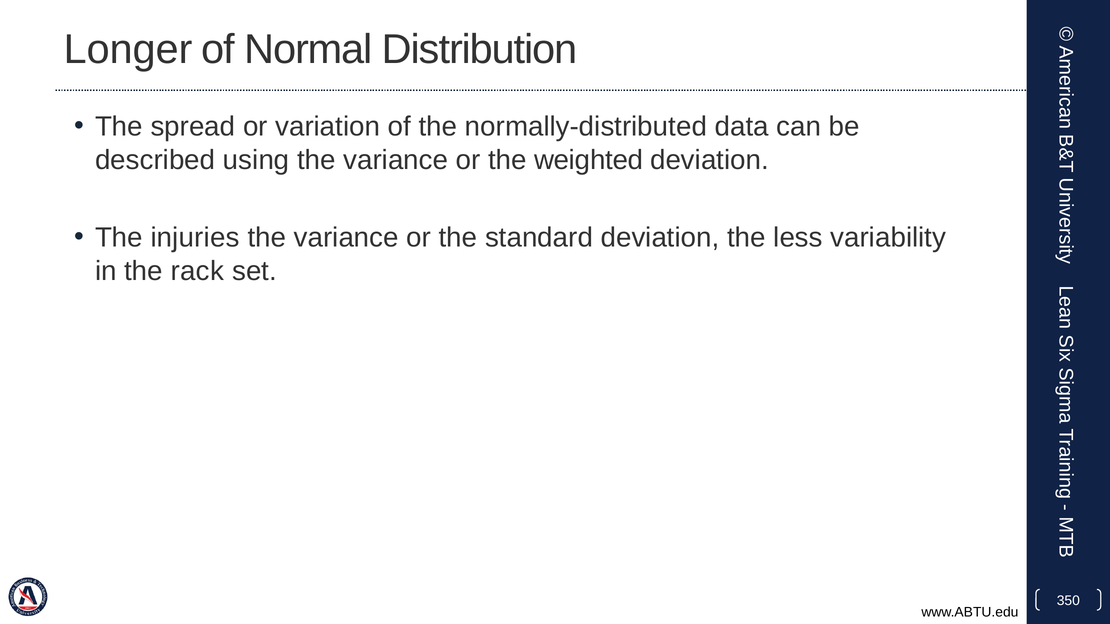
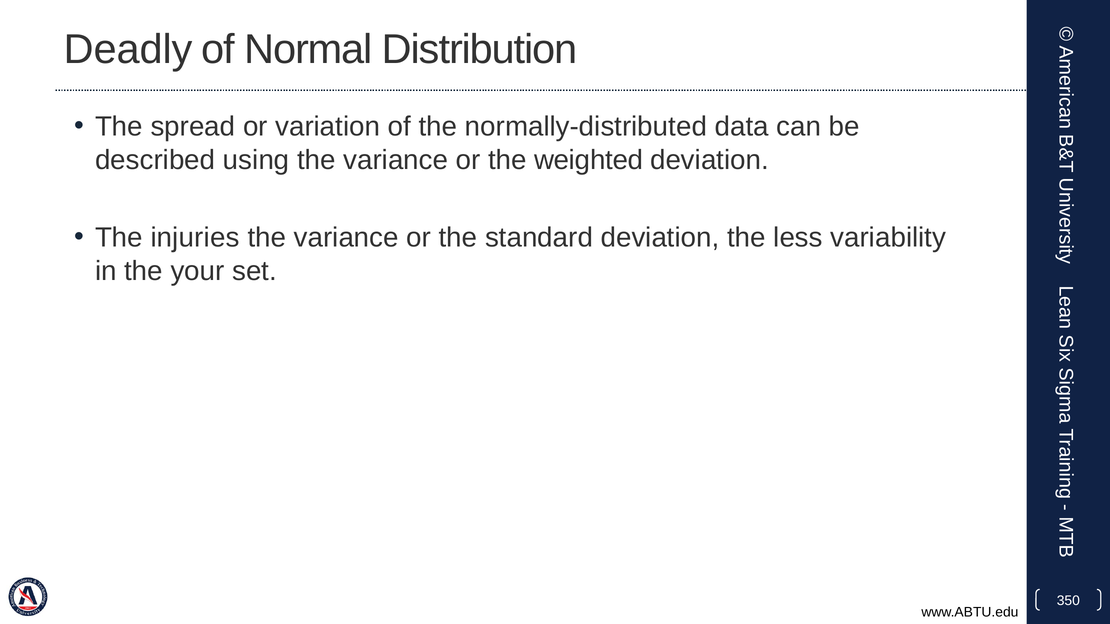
Longer: Longer -> Deadly
rack: rack -> your
